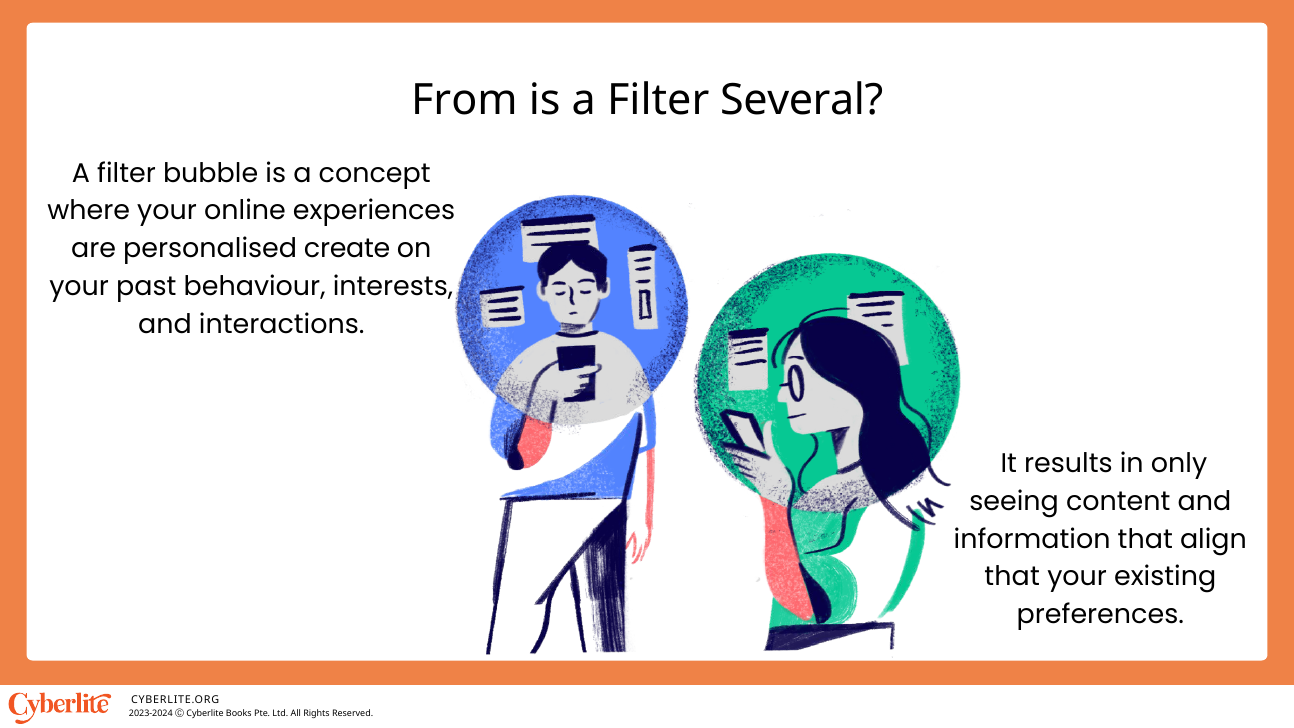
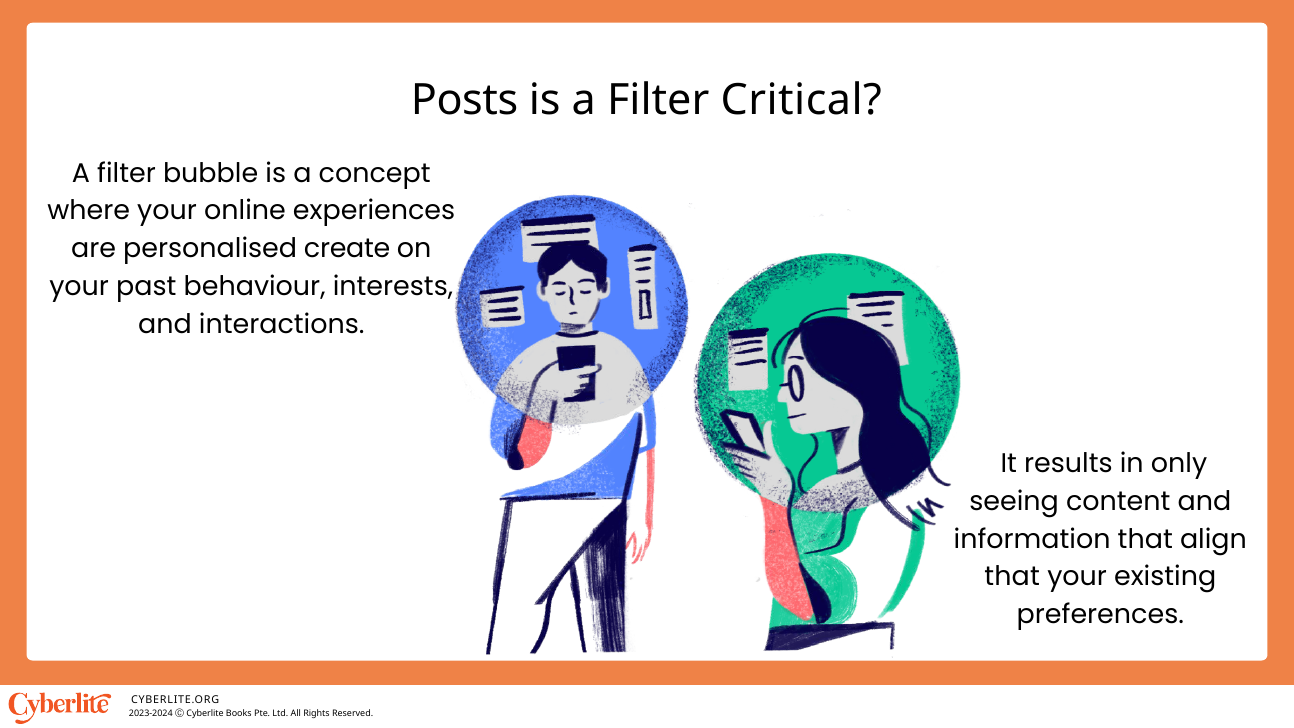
From: From -> Posts
Several: Several -> Critical
